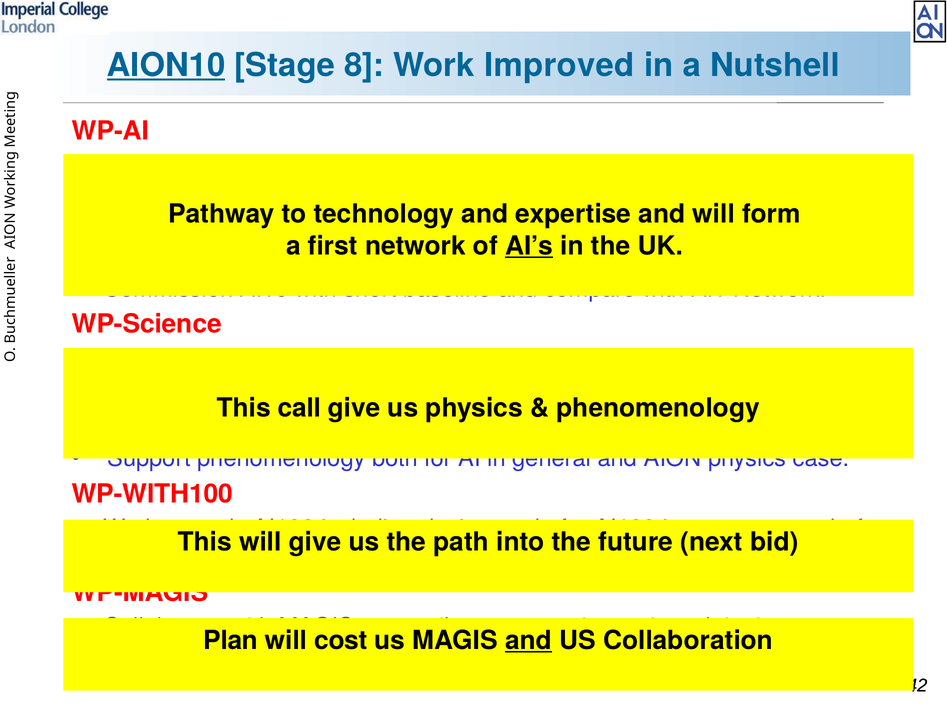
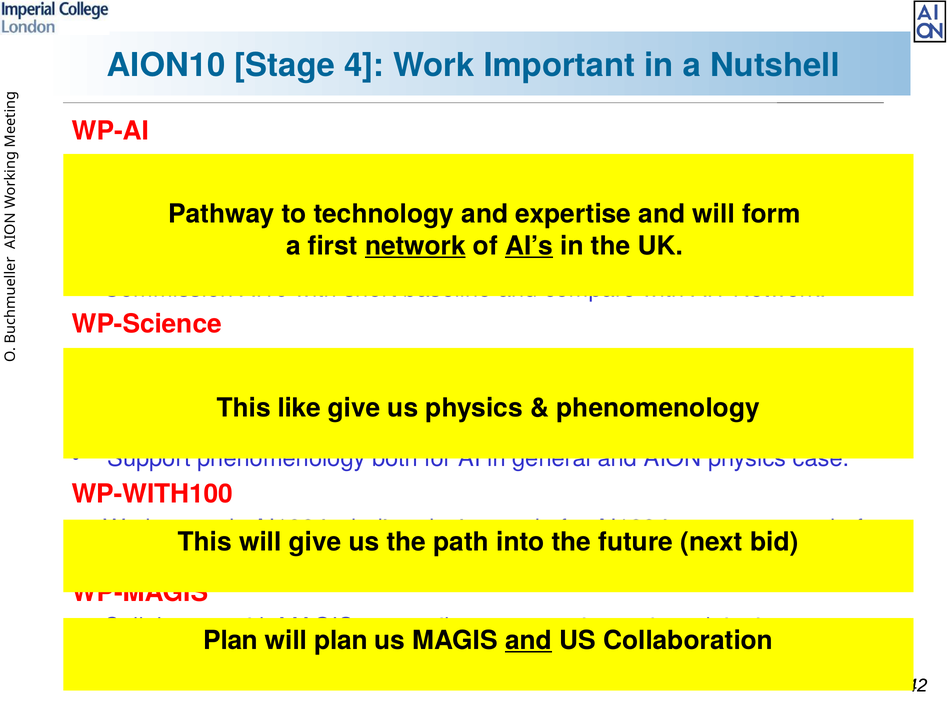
AION10 underline: present -> none
8: 8 -> 4
Improved: Improved -> Important
network at (415, 246) underline: none -> present
call: call -> like
will cost: cost -> plan
